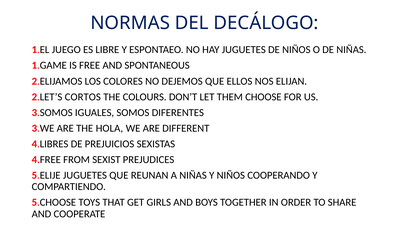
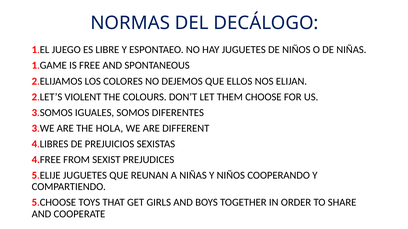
CORTOS: CORTOS -> VIOLENT
